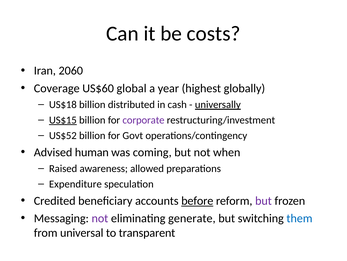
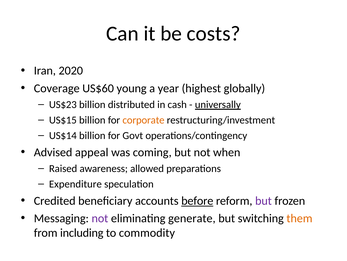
2060: 2060 -> 2020
global: global -> young
US$18: US$18 -> US$23
US$15 underline: present -> none
corporate colour: purple -> orange
US$52: US$52 -> US$14
human: human -> appeal
them colour: blue -> orange
universal: universal -> including
transparent: transparent -> commodity
